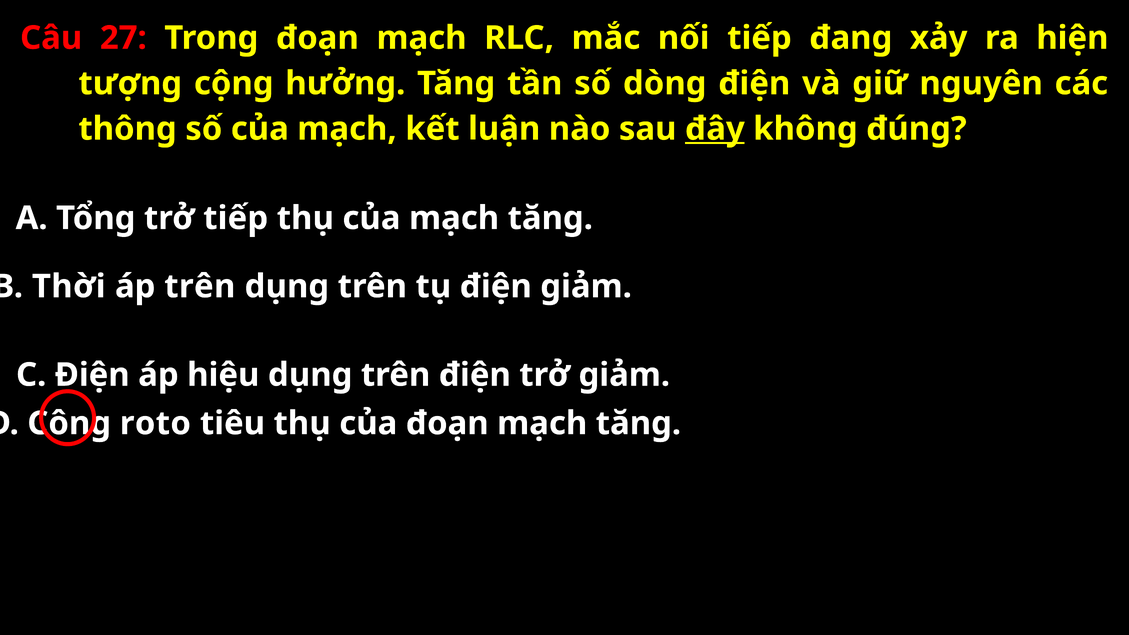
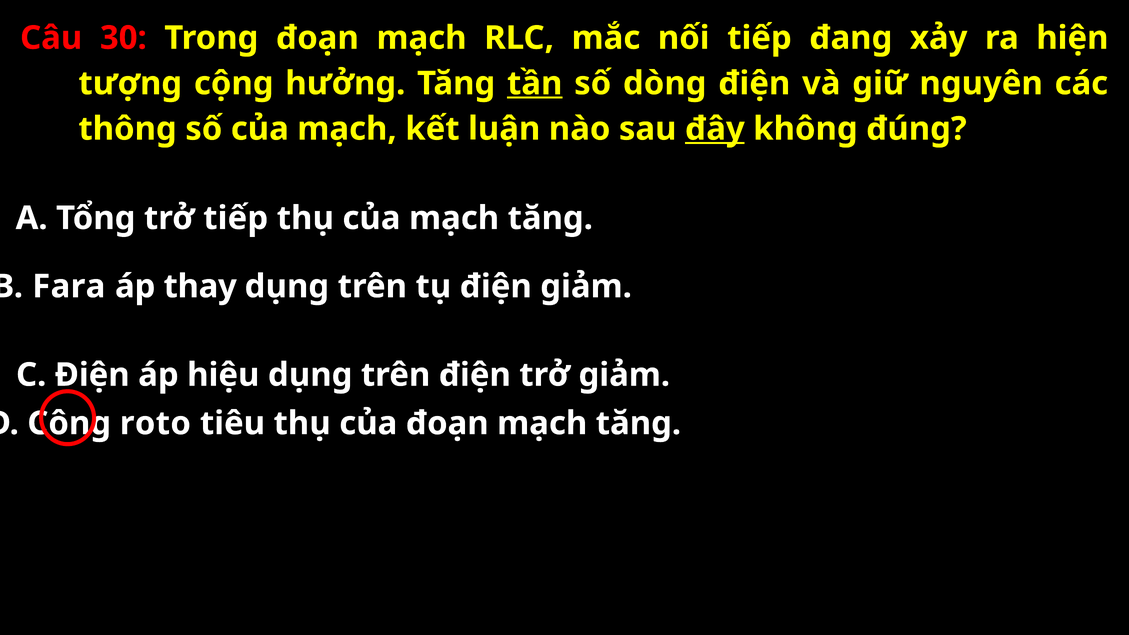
27: 27 -> 30
tần underline: none -> present
Thời: Thời -> Fara
áp trên: trên -> thay
